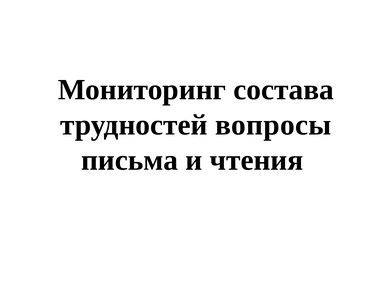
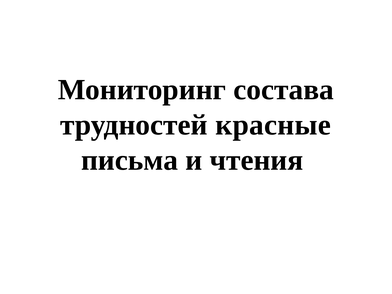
вопросы: вопросы -> красные
